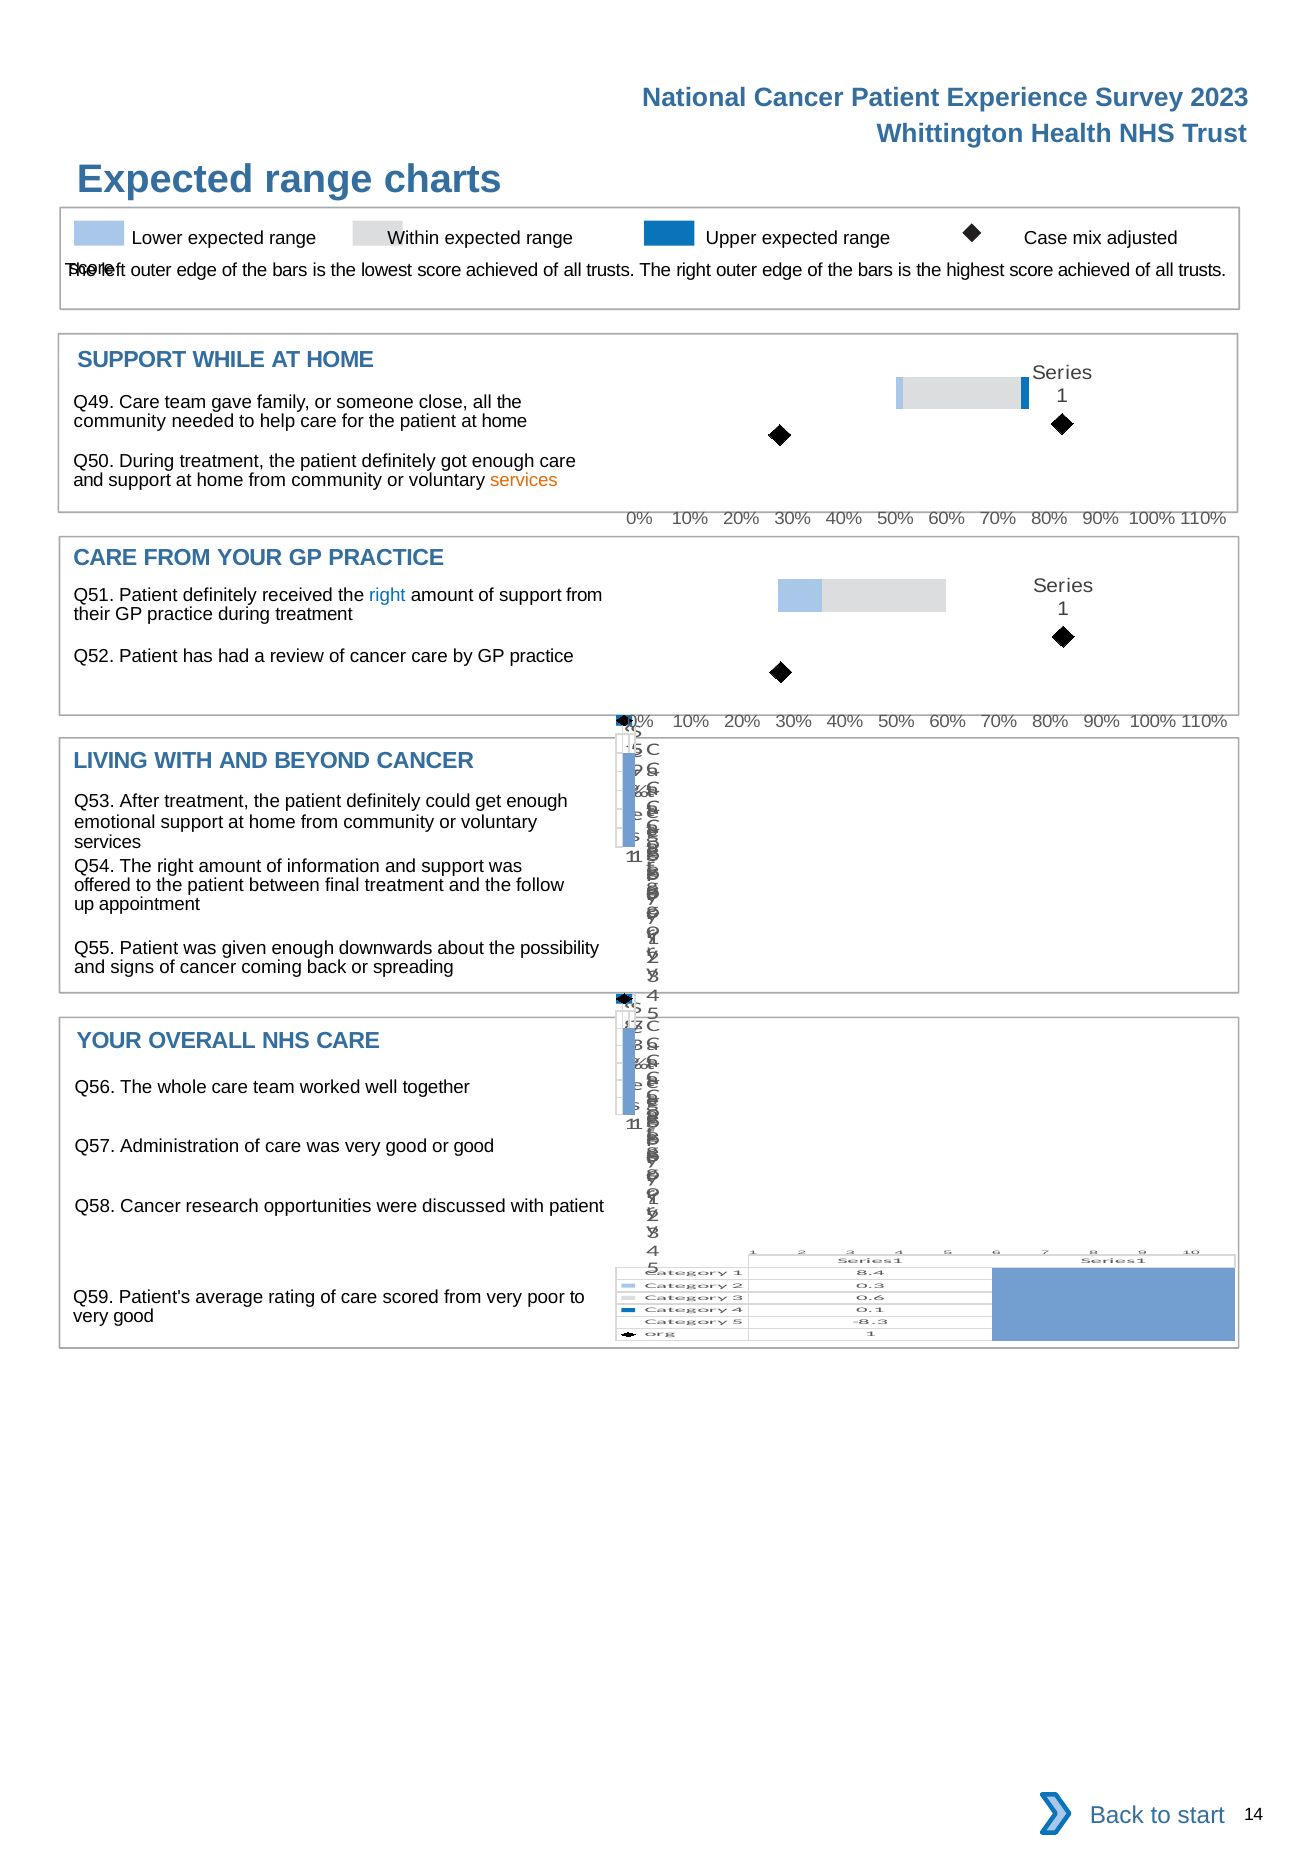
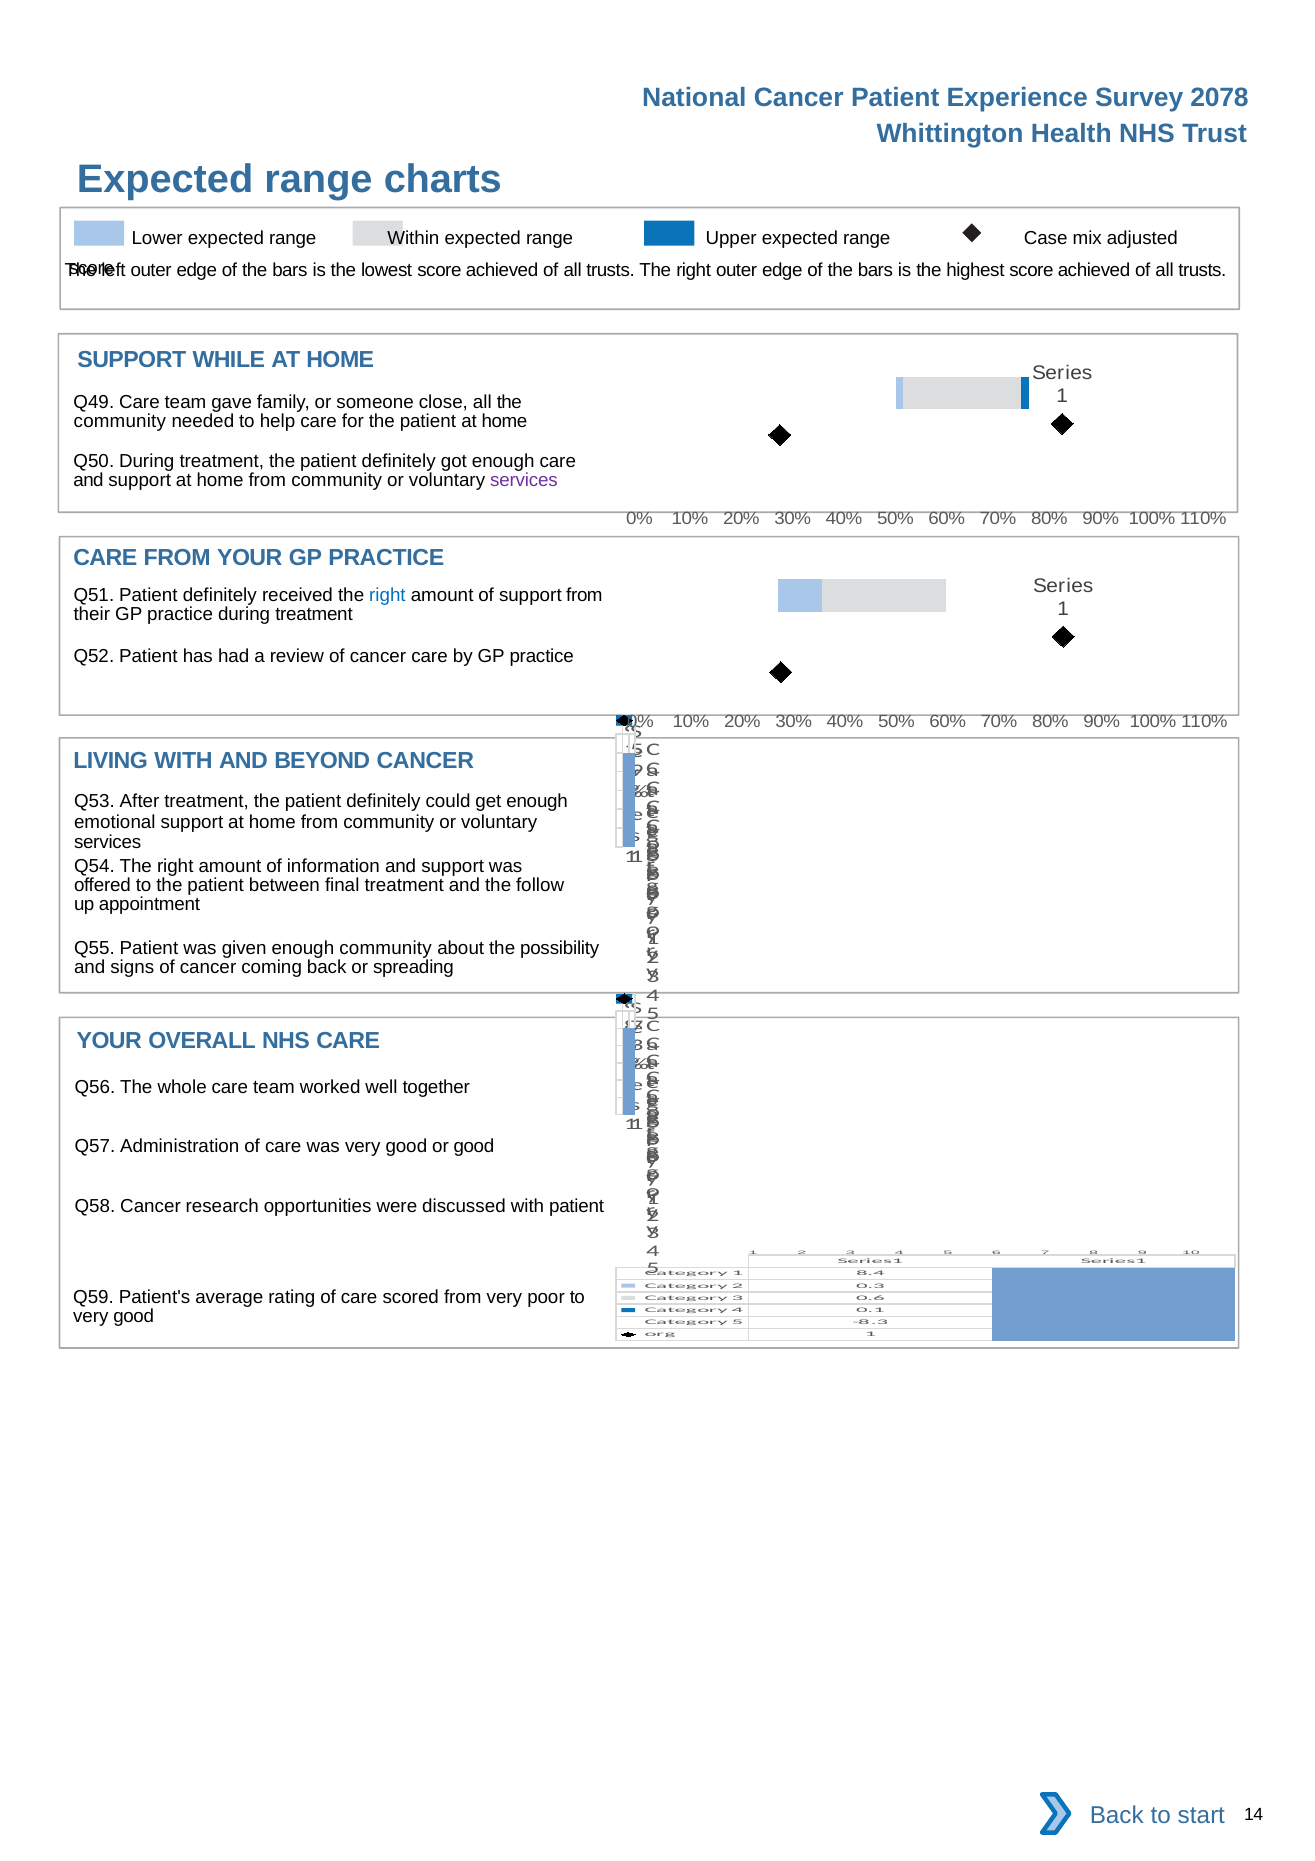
2023: 2023 -> 2078
services at (524, 481) colour: orange -> purple
enough downwards: downwards -> community
